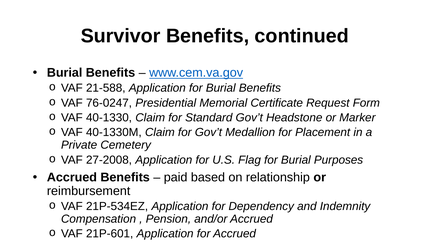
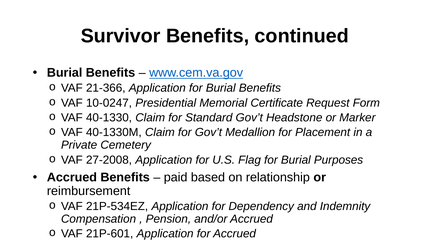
21-588: 21-588 -> 21-366
76-0247: 76-0247 -> 10-0247
